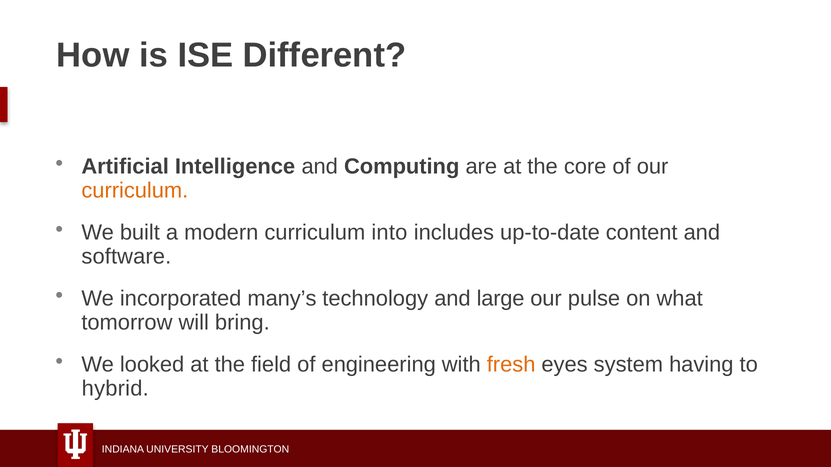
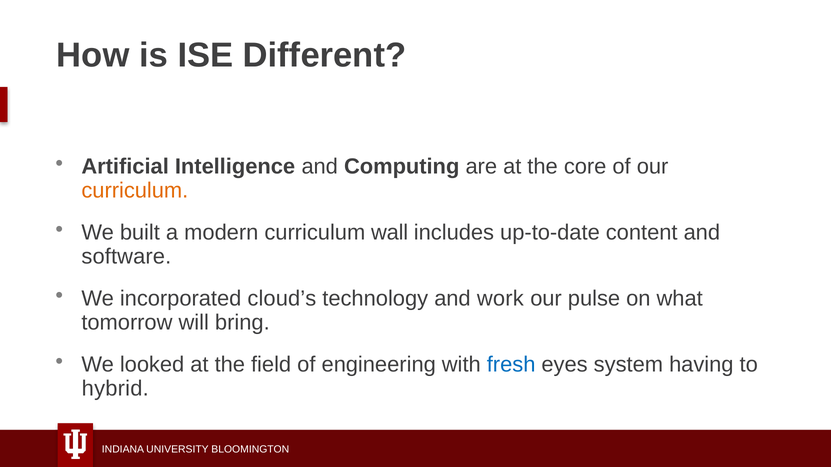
into: into -> wall
many’s: many’s -> cloud’s
large: large -> work
fresh colour: orange -> blue
